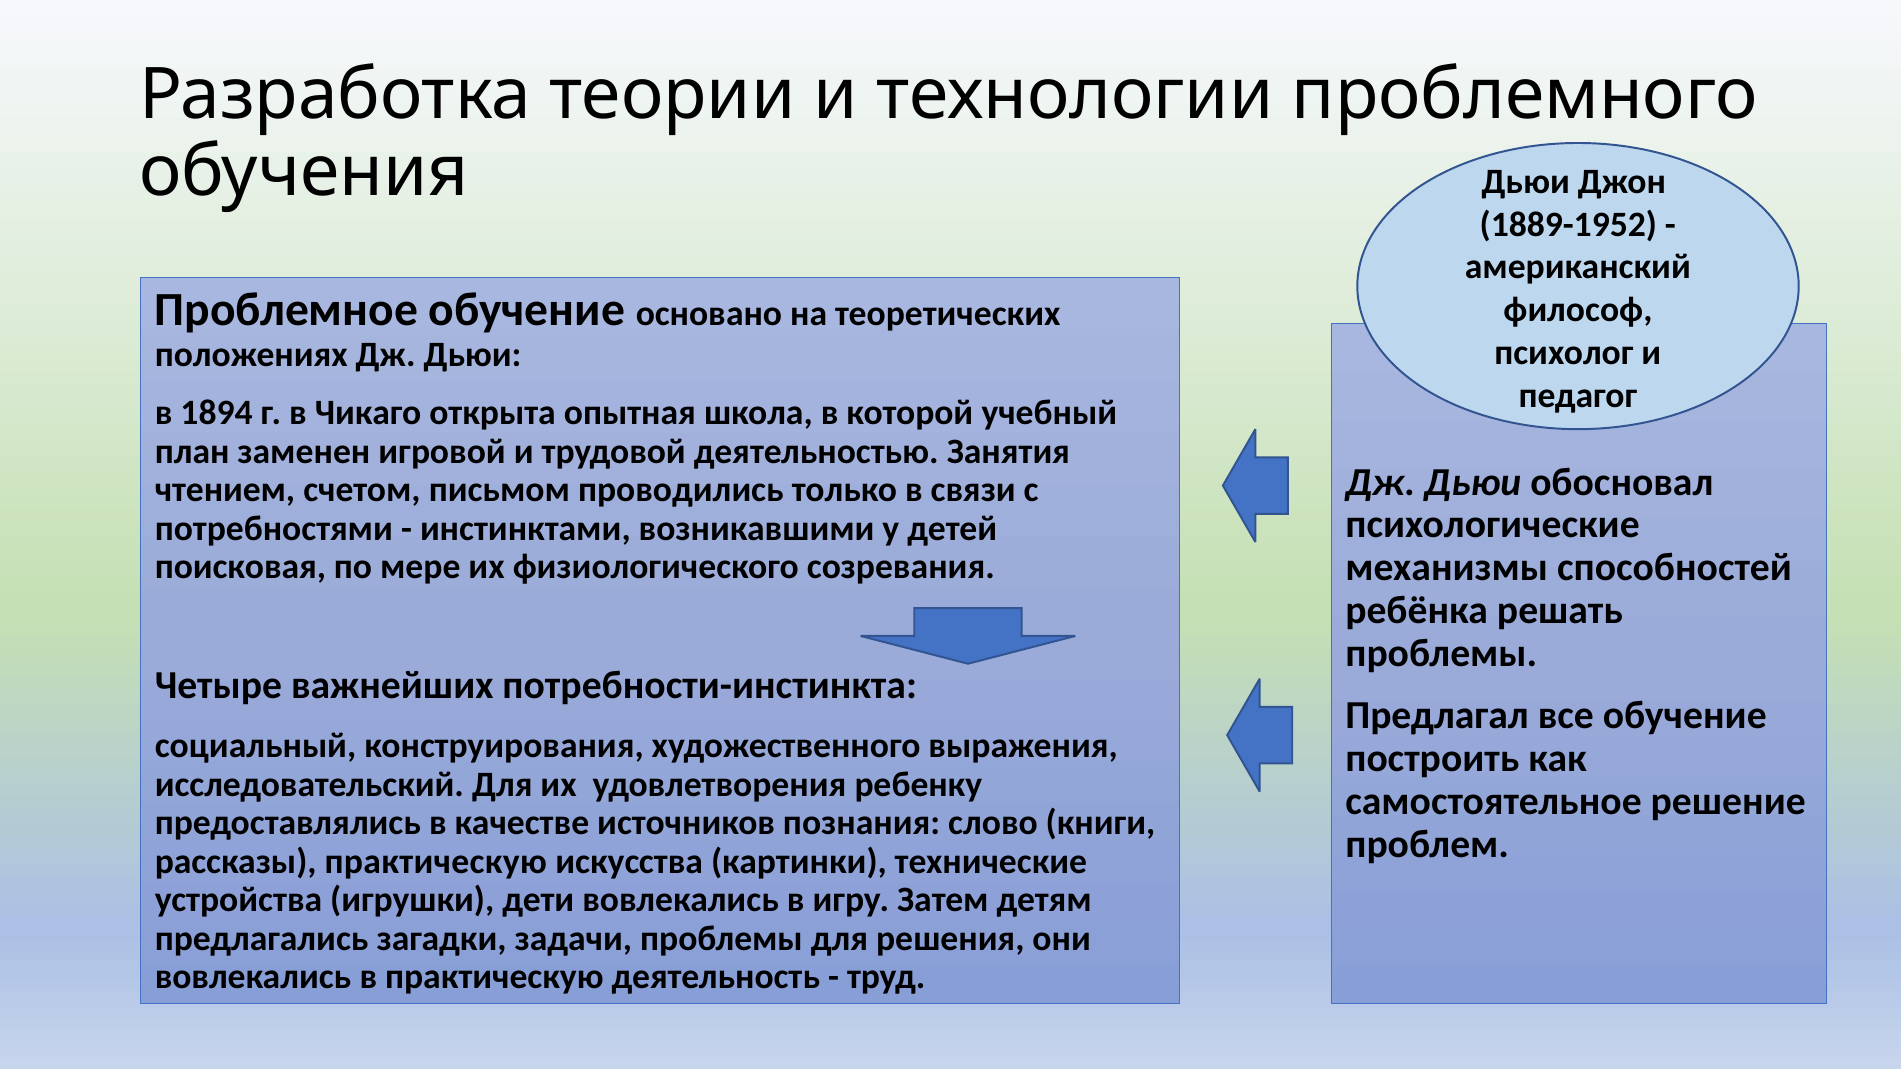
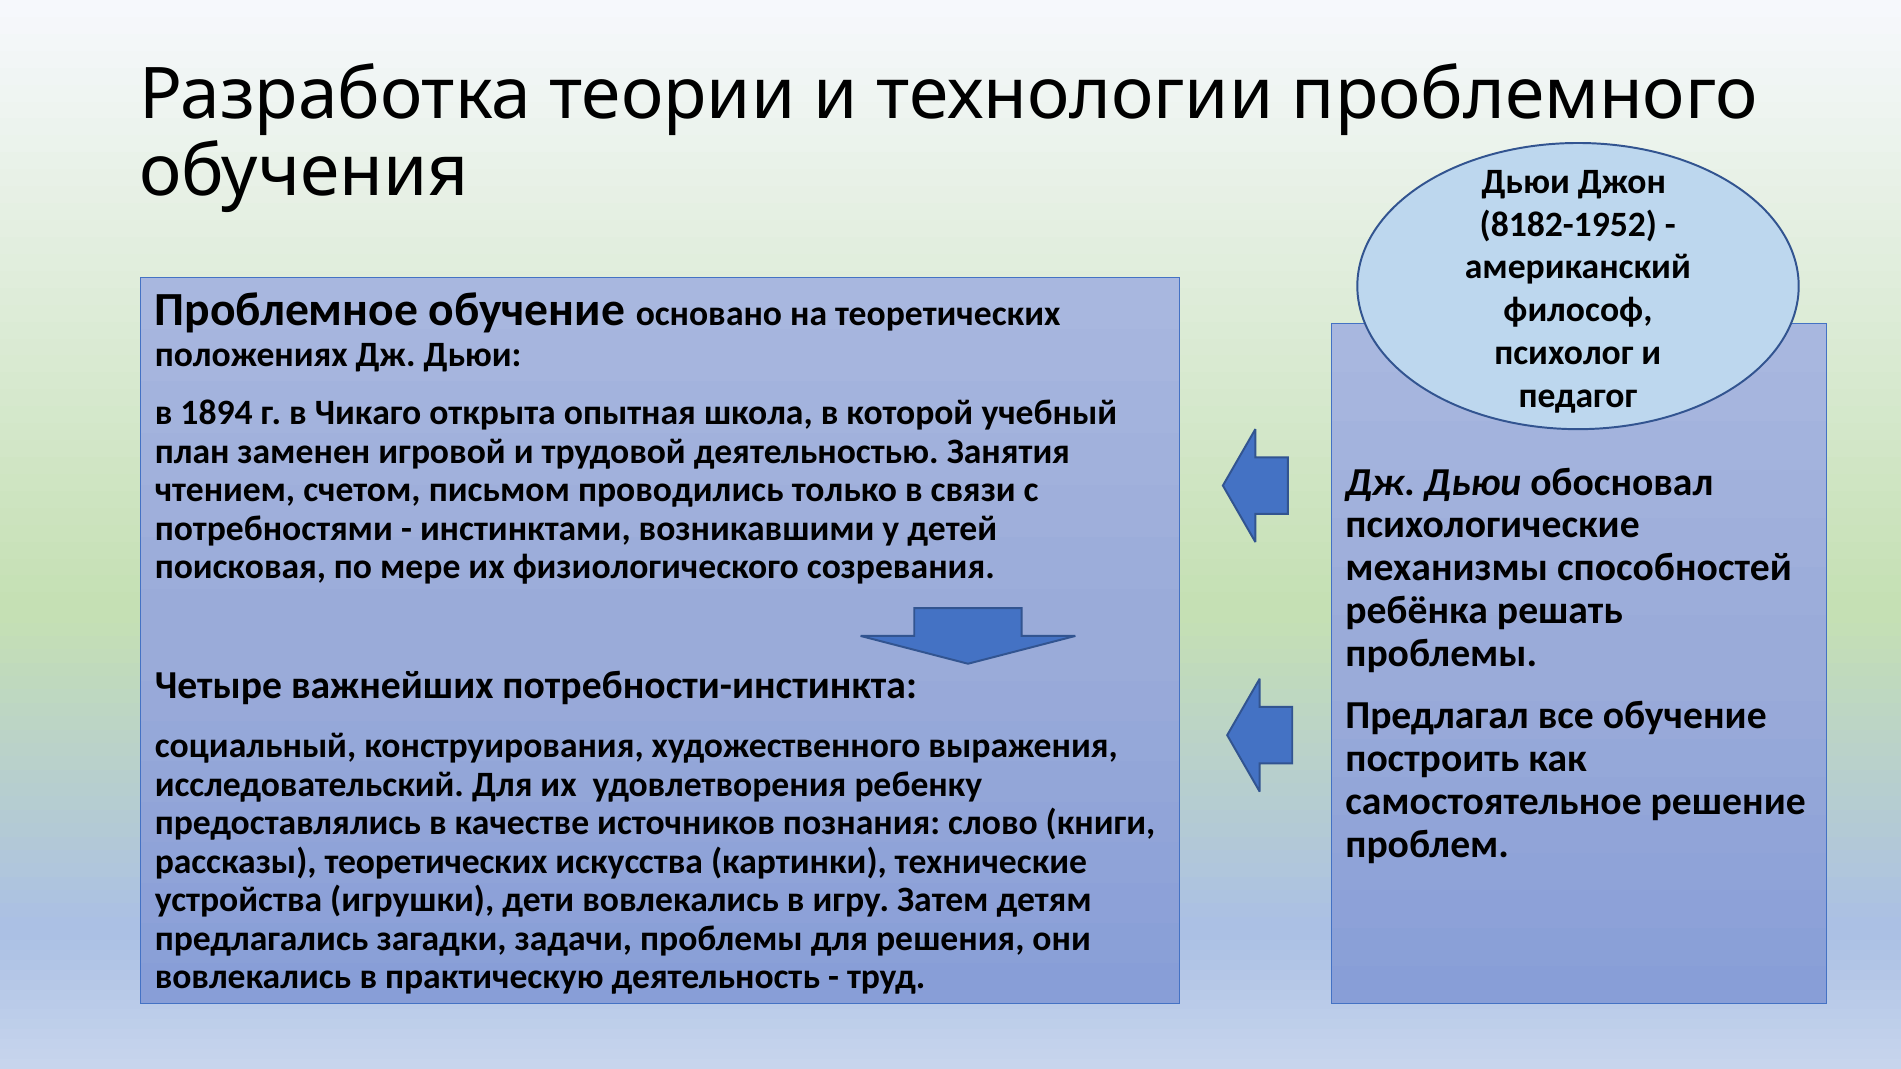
1889-1952: 1889-1952 -> 8182-1952
рассказы практическую: практическую -> теоретических
